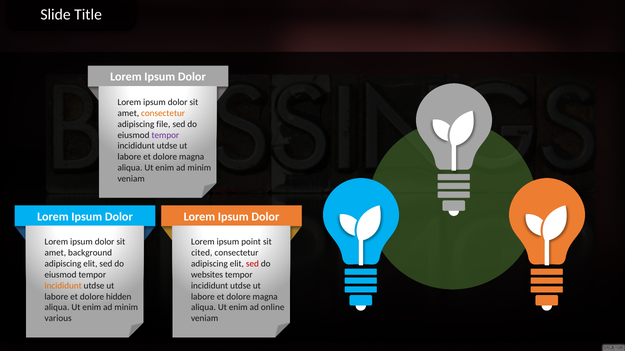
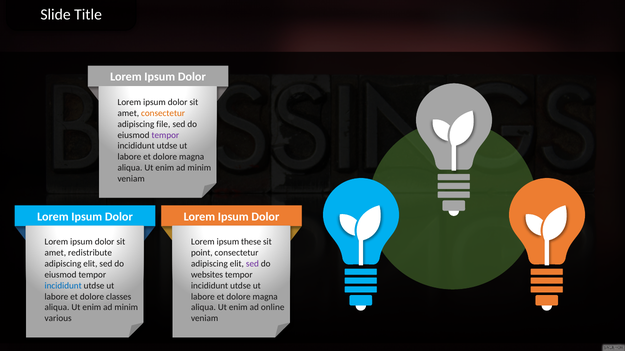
point: point -> these
background: background -> redistribute
cited: cited -> point
sed at (252, 264) colour: red -> purple
incididunt at (63, 286) colour: orange -> blue
hidden: hidden -> classes
